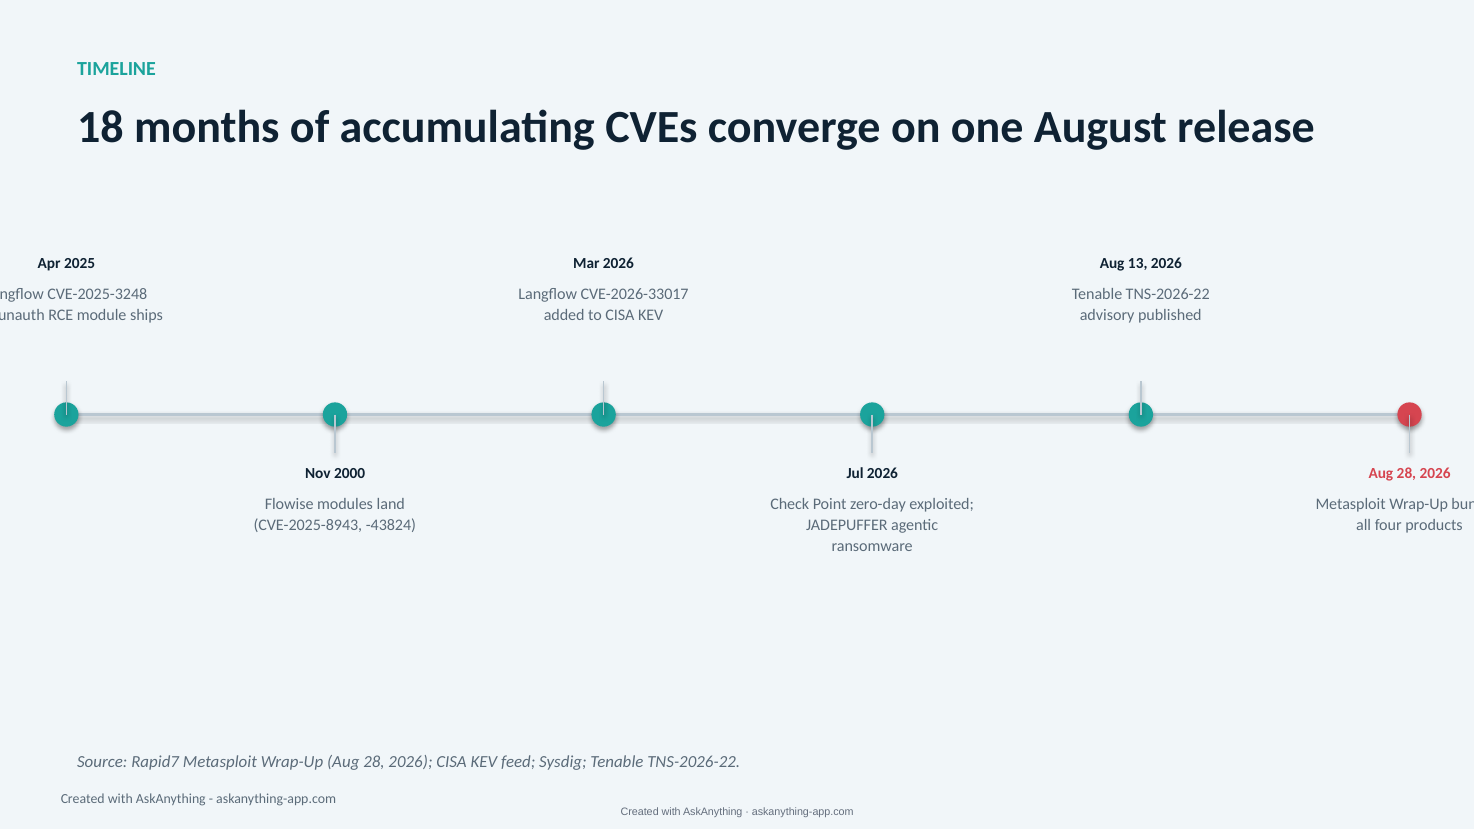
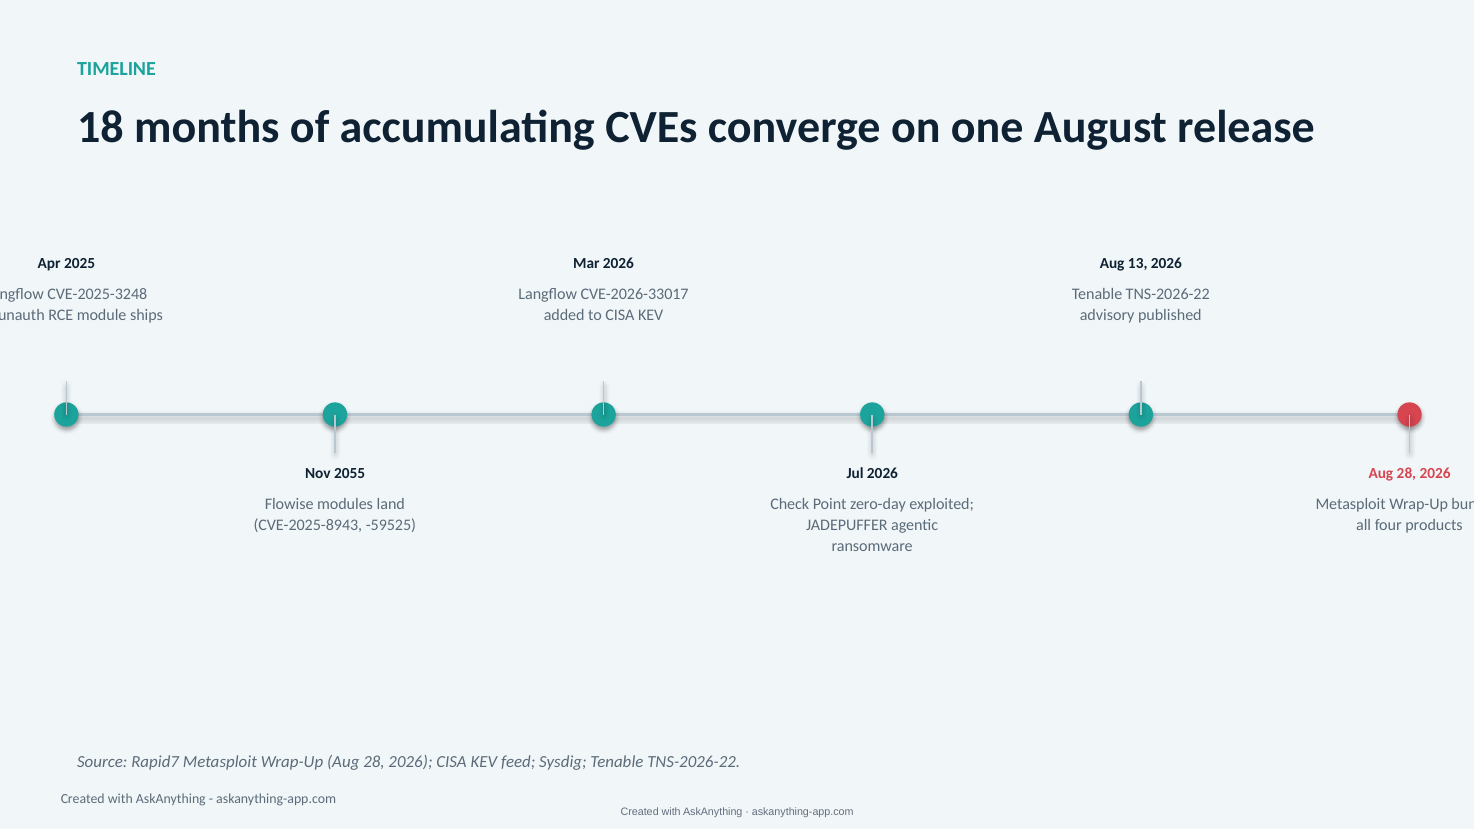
2000: 2000 -> 2055
-43824: -43824 -> -59525
